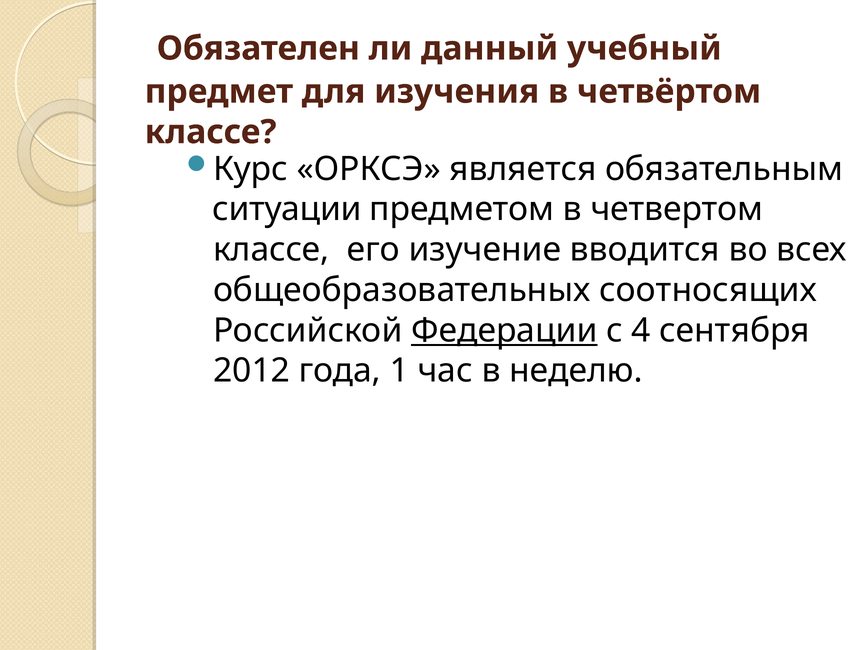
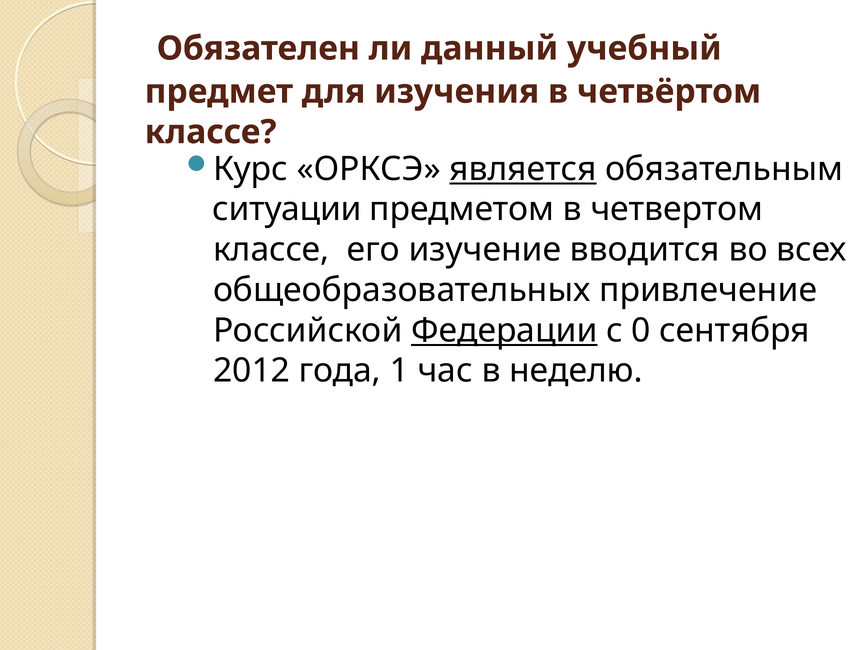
является underline: none -> present
соотносящих: соотносящих -> привлечение
4: 4 -> 0
